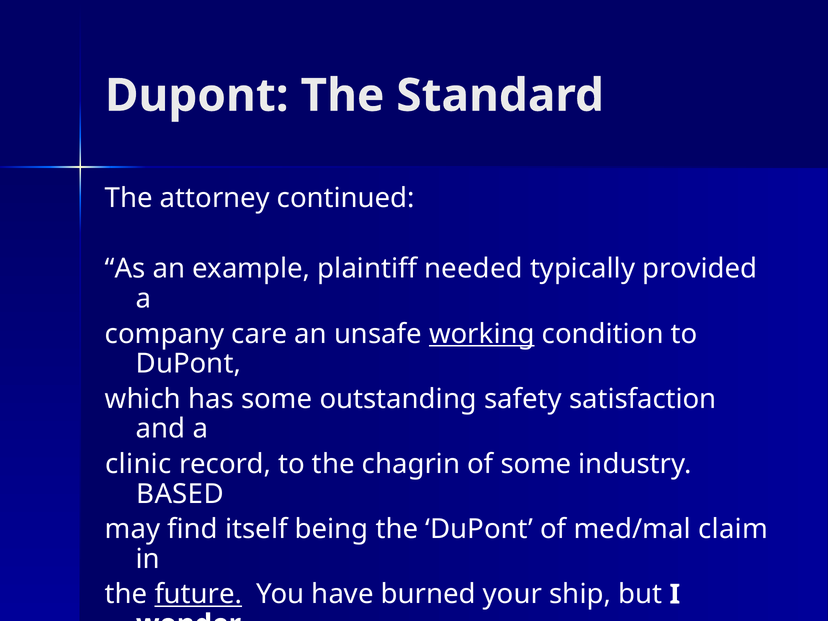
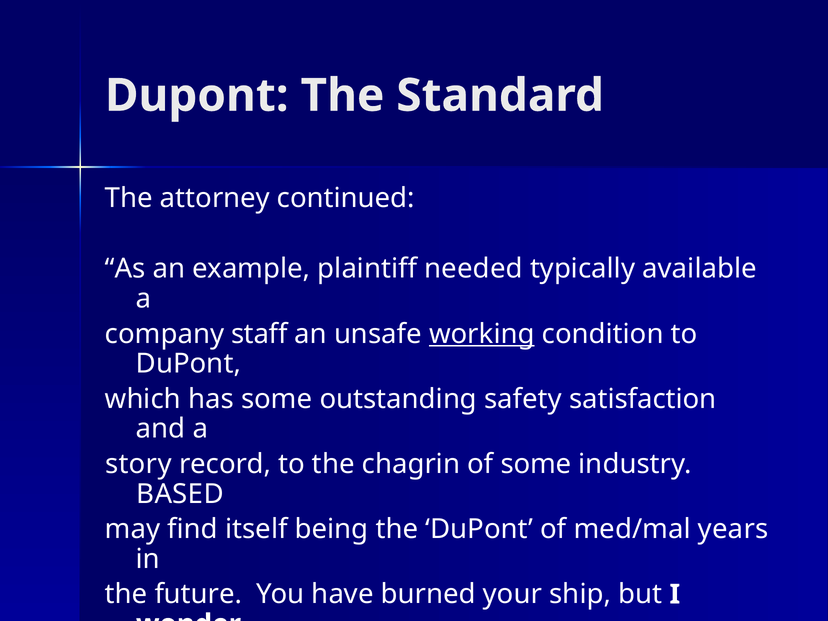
provided: provided -> available
care: care -> staff
clinic: clinic -> story
claim: claim -> years
future underline: present -> none
